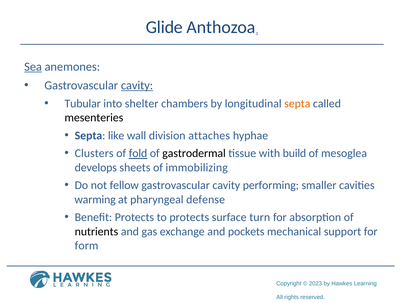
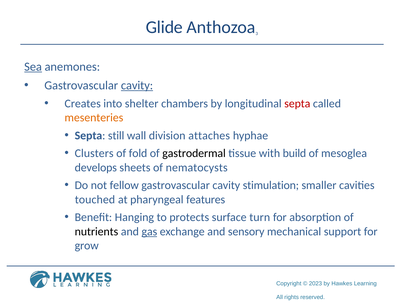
Tubular: Tubular -> Creates
septa at (297, 104) colour: orange -> red
mesenteries colour: black -> orange
like: like -> still
fold underline: present -> none
immobilizing: immobilizing -> nematocysts
performing: performing -> stimulation
warming: warming -> touched
defense: defense -> features
Benefit Protects: Protects -> Hanging
gas underline: none -> present
pockets: pockets -> sensory
form: form -> grow
